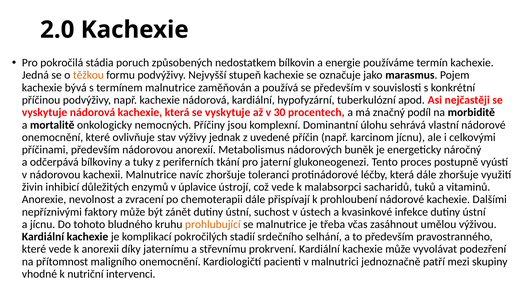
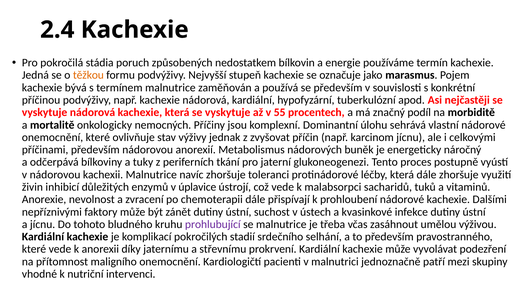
2.0: 2.0 -> 2.4
30: 30 -> 55
uvedené: uvedené -> zvyšovat
prohlubující colour: orange -> purple
